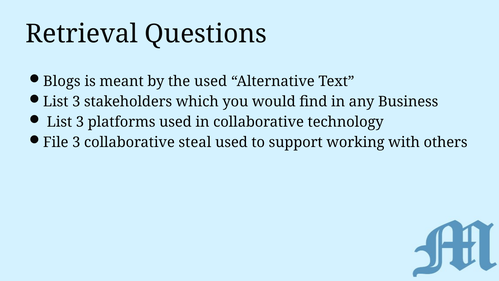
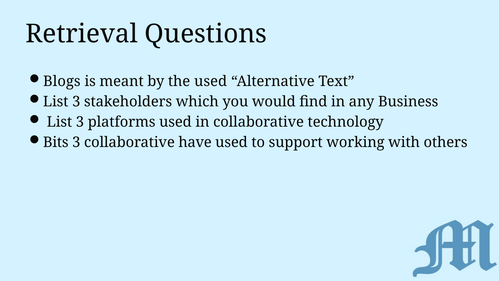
File: File -> Bits
steal: steal -> have
